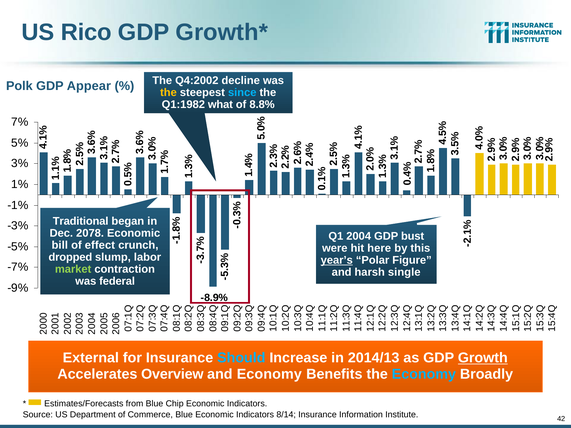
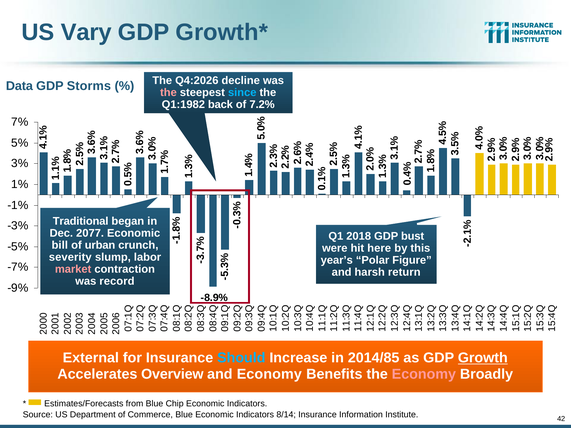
Rico: Rico -> Vary
Q4:2002: Q4:2002 -> Q4:2026
Polk: Polk -> Data
Appear: Appear -> Storms
the at (168, 93) colour: yellow -> pink
what: what -> back
8.8%: 8.8% -> 7.2%
2078: 2078 -> 2077
2004: 2004 -> 2018
effect: effect -> urban
dropped: dropped -> severity
year’s underline: present -> none
market colour: light green -> pink
single: single -> return
federal: federal -> record
2014/13: 2014/13 -> 2014/85
Economy at (424, 374) colour: light blue -> pink
